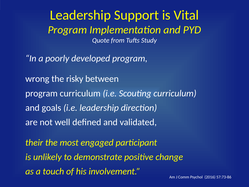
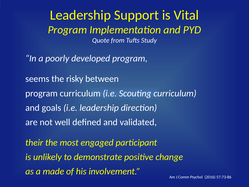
wrong: wrong -> seems
touch: touch -> made
